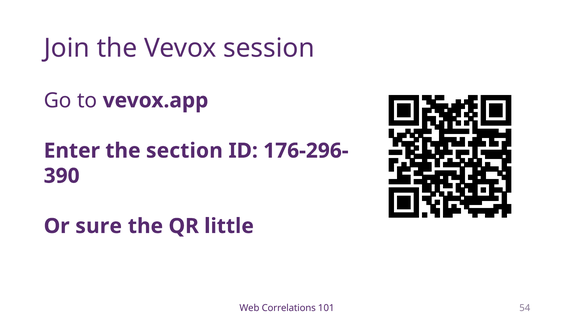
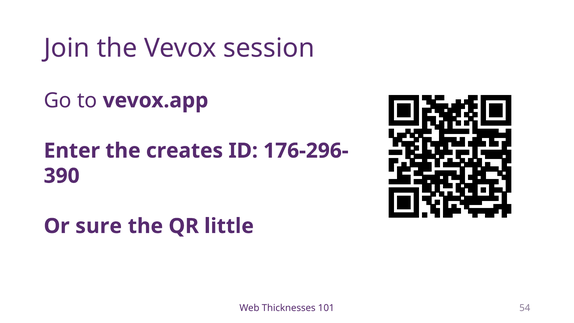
section: section -> creates
Correlations: Correlations -> Thicknesses
